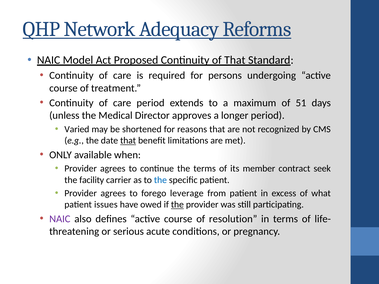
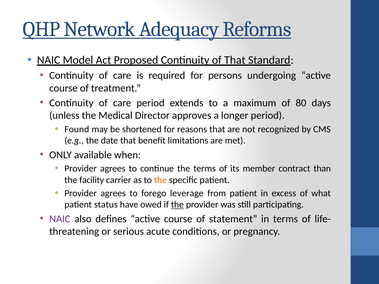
51: 51 -> 80
Varied: Varied -> Found
that at (128, 141) underline: present -> none
seek: seek -> than
the at (160, 180) colour: blue -> orange
issues: issues -> status
resolution: resolution -> statement
